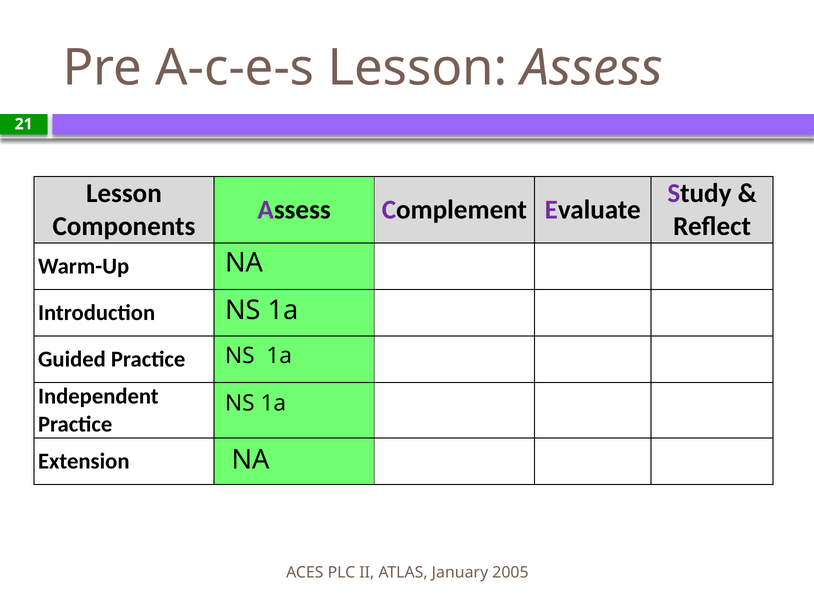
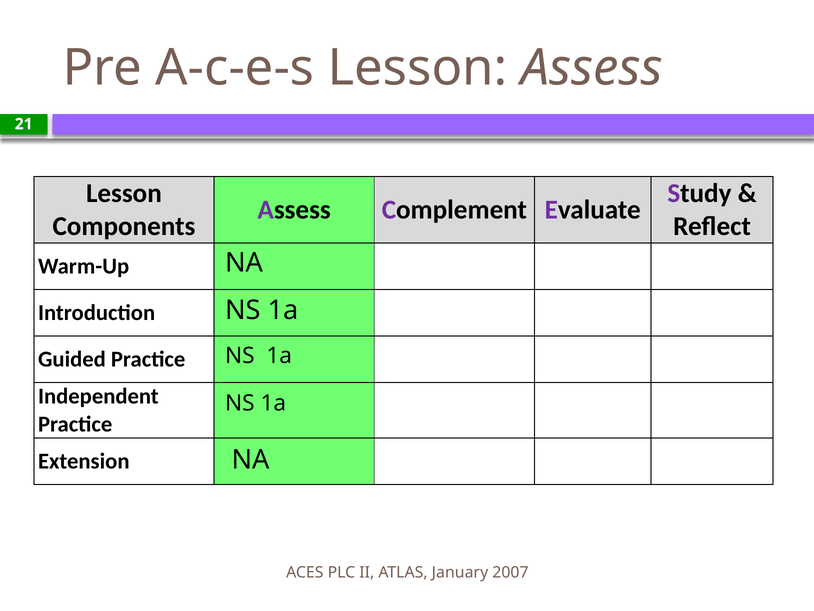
2005: 2005 -> 2007
